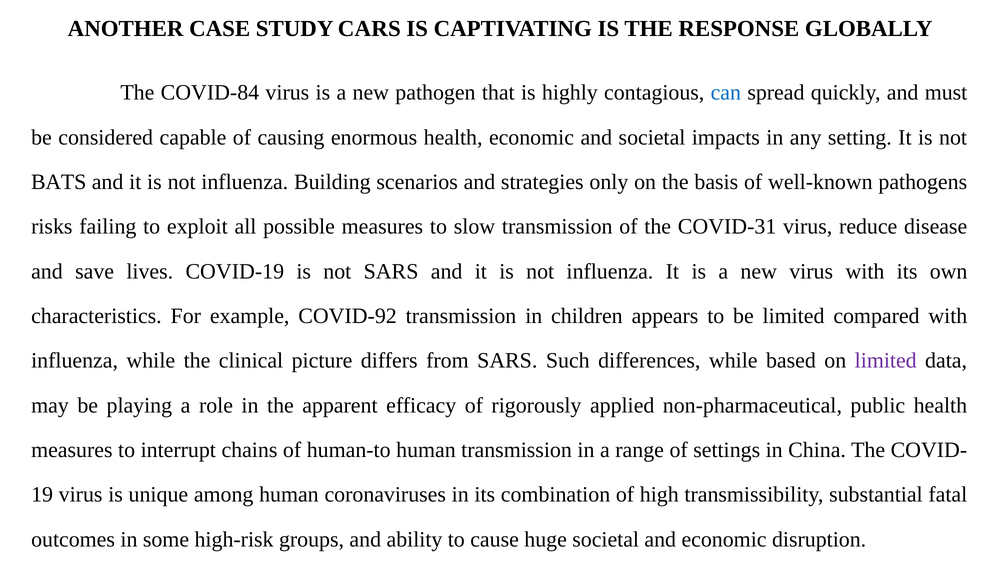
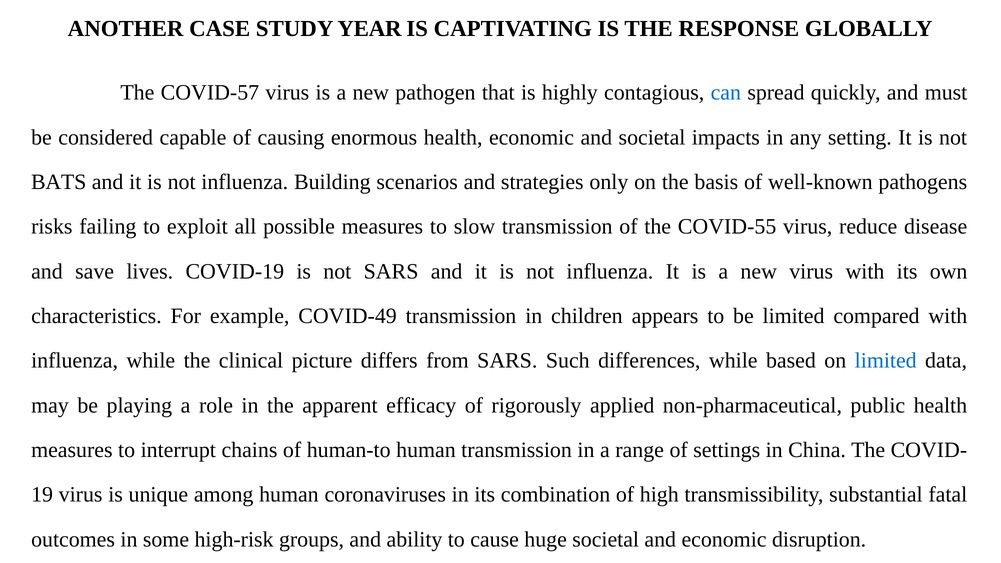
CARS: CARS -> YEAR
COVID-84: COVID-84 -> COVID-57
COVID-31: COVID-31 -> COVID-55
COVID-92: COVID-92 -> COVID-49
limited at (886, 361) colour: purple -> blue
